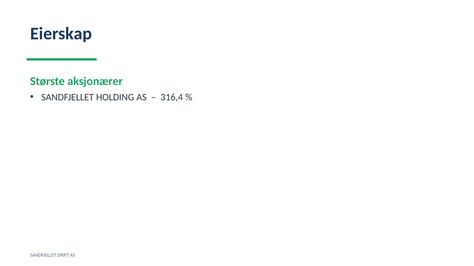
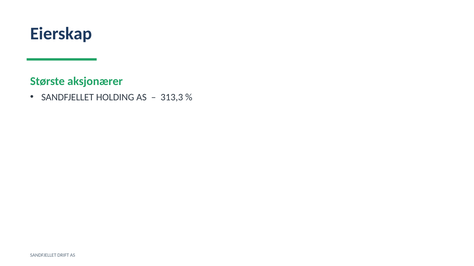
316,4: 316,4 -> 313,3
